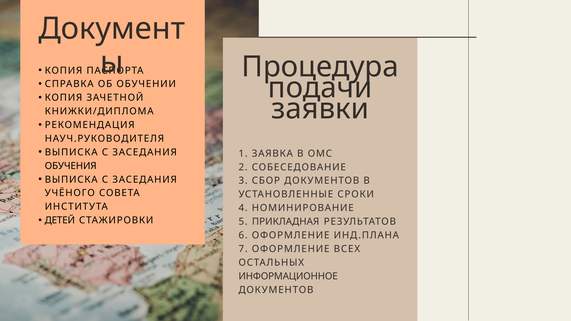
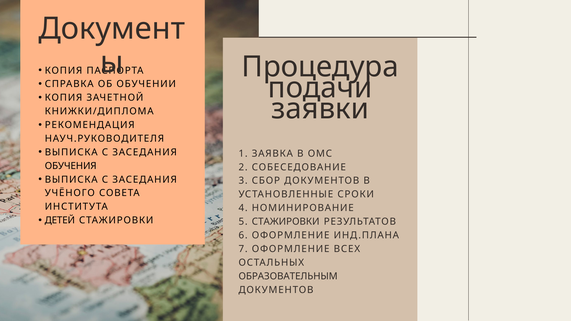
5 ПРИКЛАДНАЯ: ПРИКЛАДНАЯ -> СТАЖИРОВКИ
ИНФОРМАЦИОННОЕ: ИНФОРМАЦИОННОЕ -> ОБРАЗОВАТЕЛЬНЫМ
